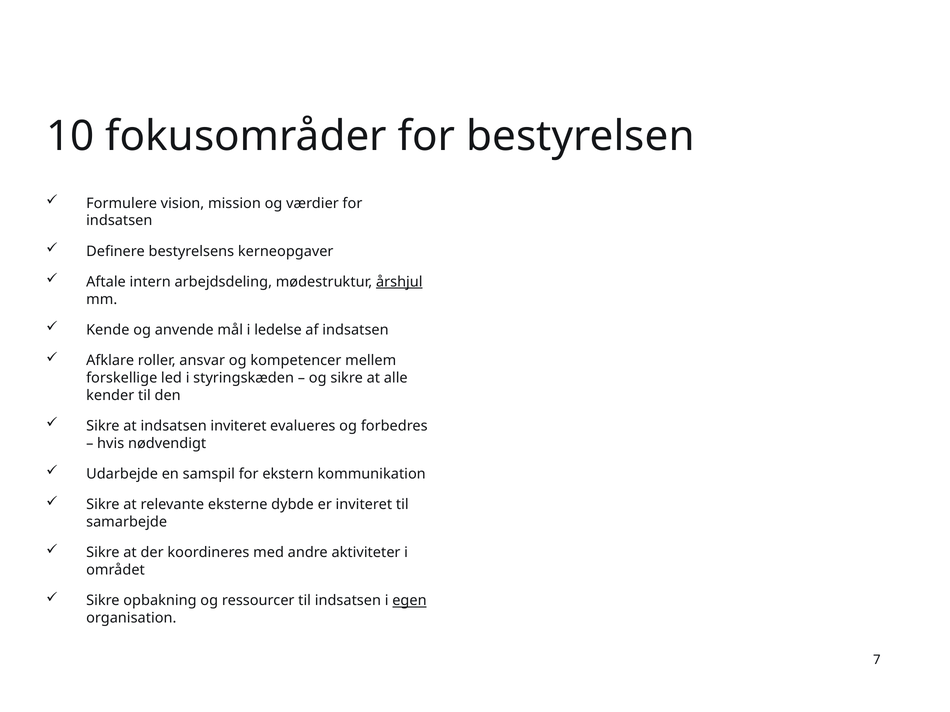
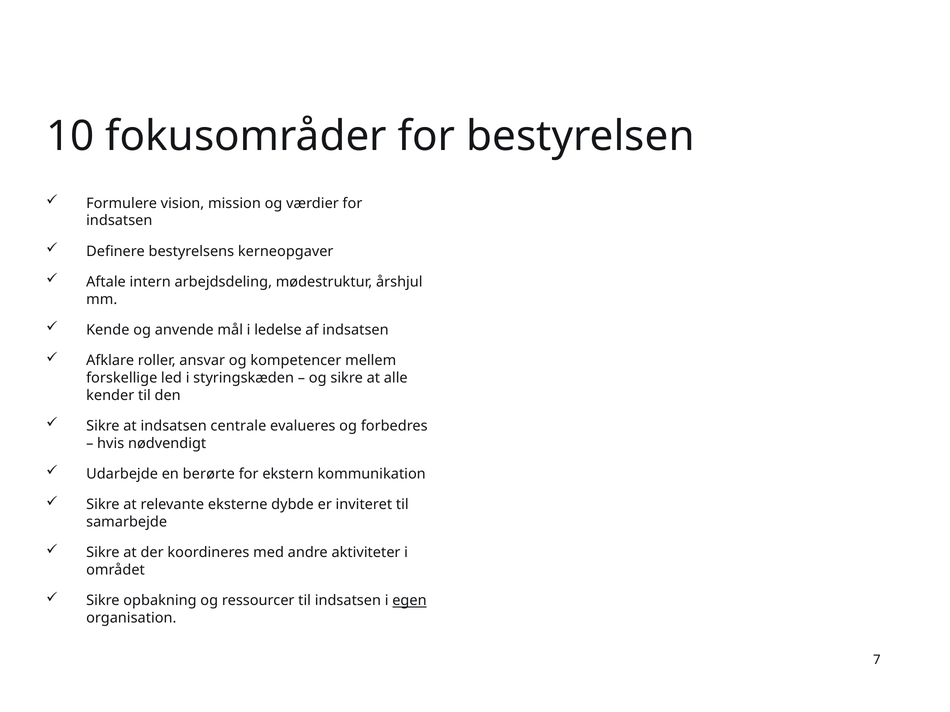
årshjul underline: present -> none
indsatsen inviteret: inviteret -> centrale
samspil: samspil -> berørte
